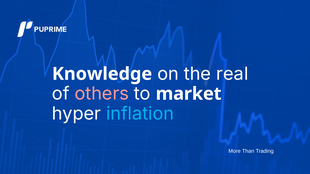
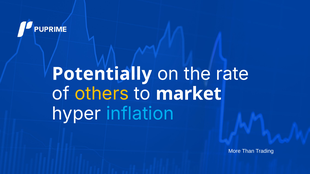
Knowledge: Knowledge -> Potentially
real: real -> rate
others colour: pink -> yellow
